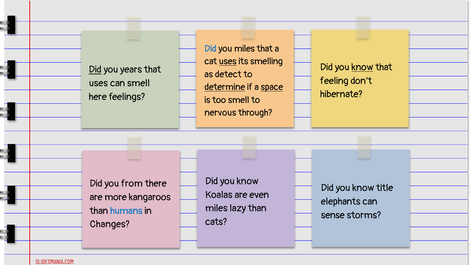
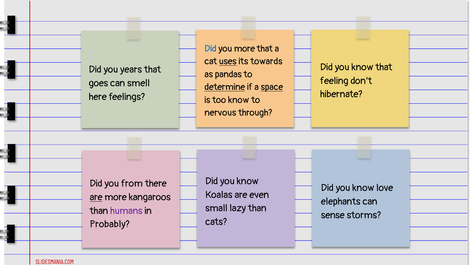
you miles: miles -> more
smelling: smelling -> towards
know at (362, 67) underline: present -> none
Did at (95, 70) underline: present -> none
detect: detect -> pandas
uses at (98, 83): uses -> goes
too smell: smell -> know
title: title -> love
are at (96, 198) underline: none -> present
miles at (216, 209): miles -> small
humans colour: blue -> purple
Changes: Changes -> Probably
